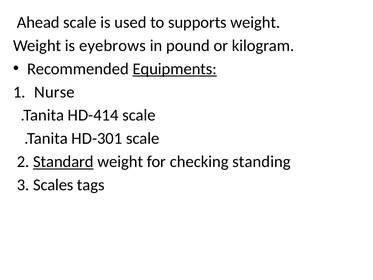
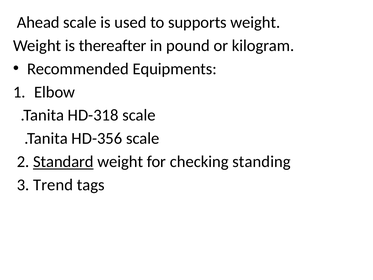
eyebrows: eyebrows -> thereafter
Equipments underline: present -> none
Nurse: Nurse -> Elbow
HD-414: HD-414 -> HD-318
HD-301: HD-301 -> HD-356
Scales: Scales -> Trend
